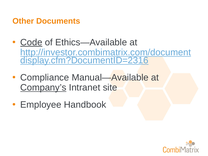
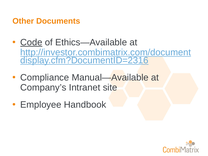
Company’s underline: present -> none
